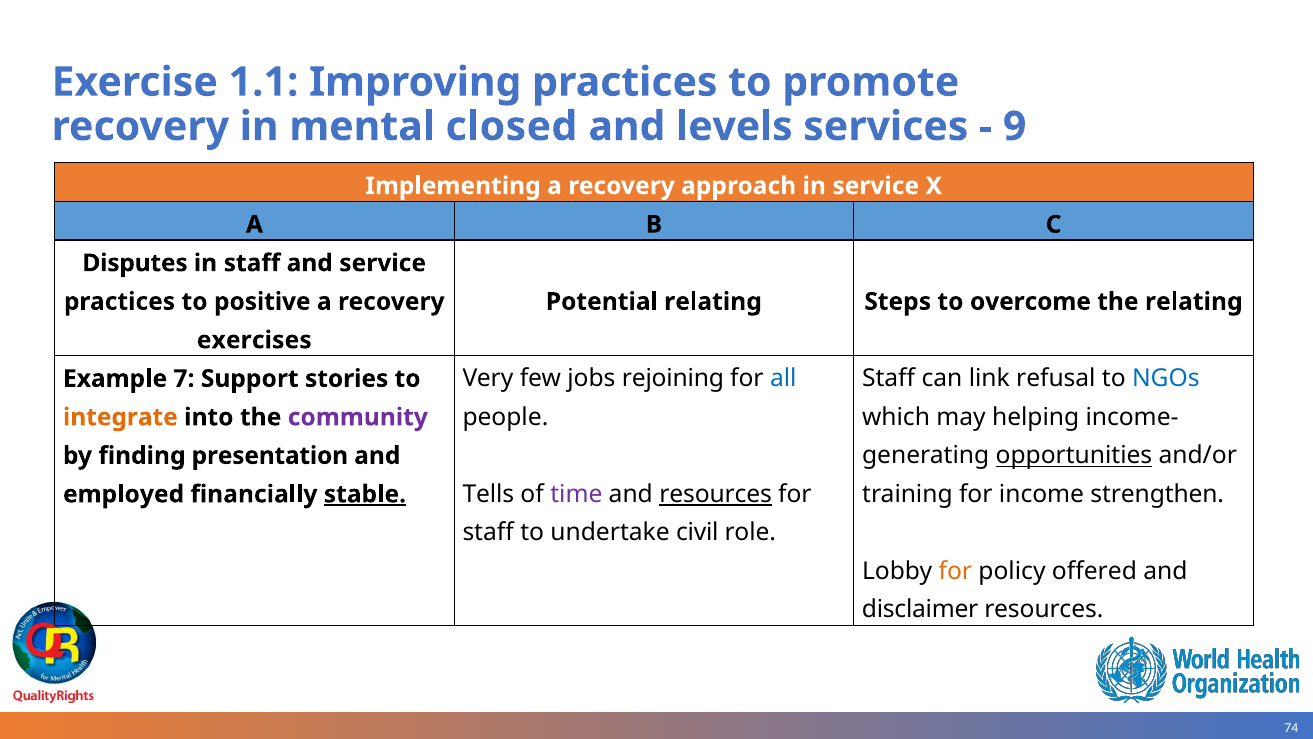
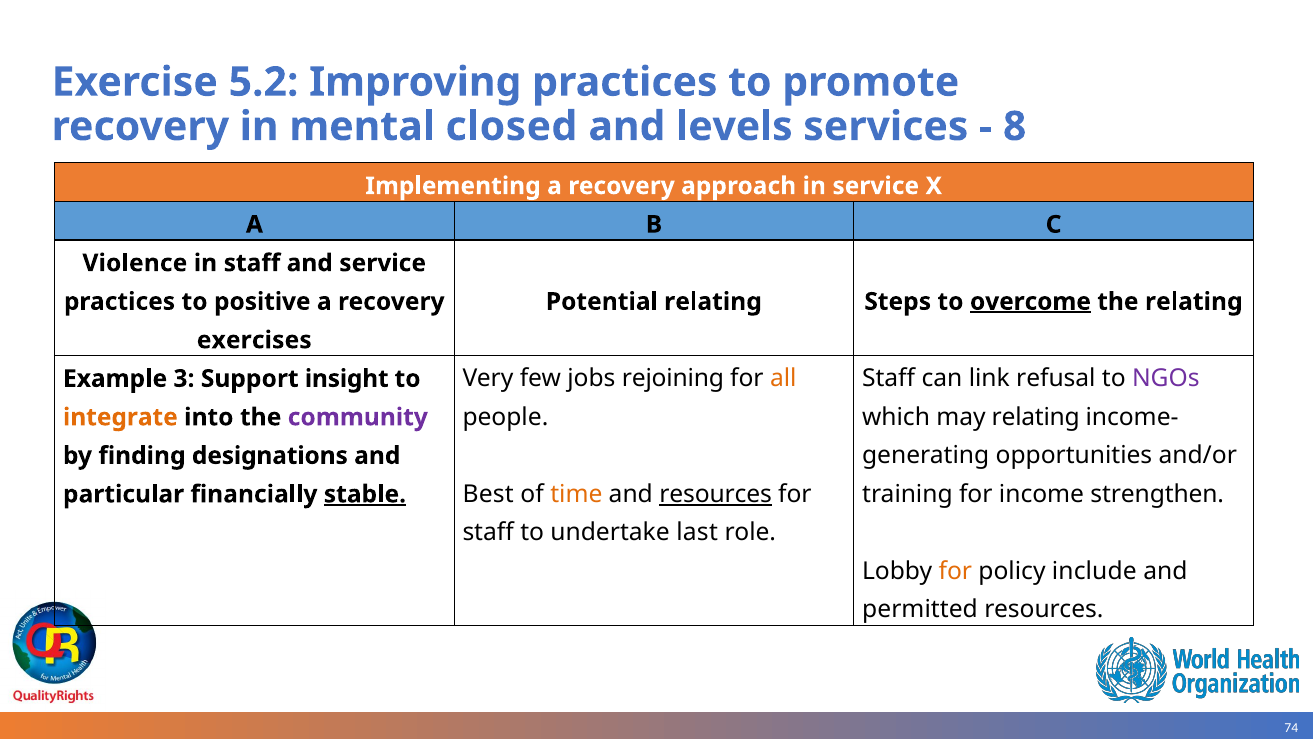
1.1: 1.1 -> 5.2
9: 9 -> 8
Disputes: Disputes -> Violence
overcome underline: none -> present
all colour: blue -> orange
NGOs colour: blue -> purple
7: 7 -> 3
stories: stories -> insight
may helping: helping -> relating
opportunities underline: present -> none
presentation: presentation -> designations
Tells: Tells -> Best
time colour: purple -> orange
employed: employed -> particular
civil: civil -> last
offered: offered -> include
disclaimer: disclaimer -> permitted
